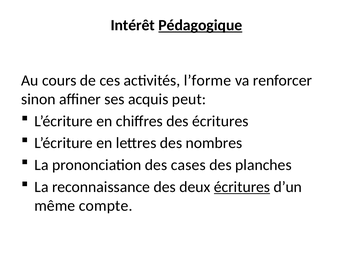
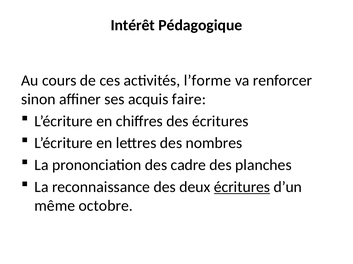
Pédagogique underline: present -> none
peut: peut -> faire
cases: cases -> cadre
compte: compte -> octobre
